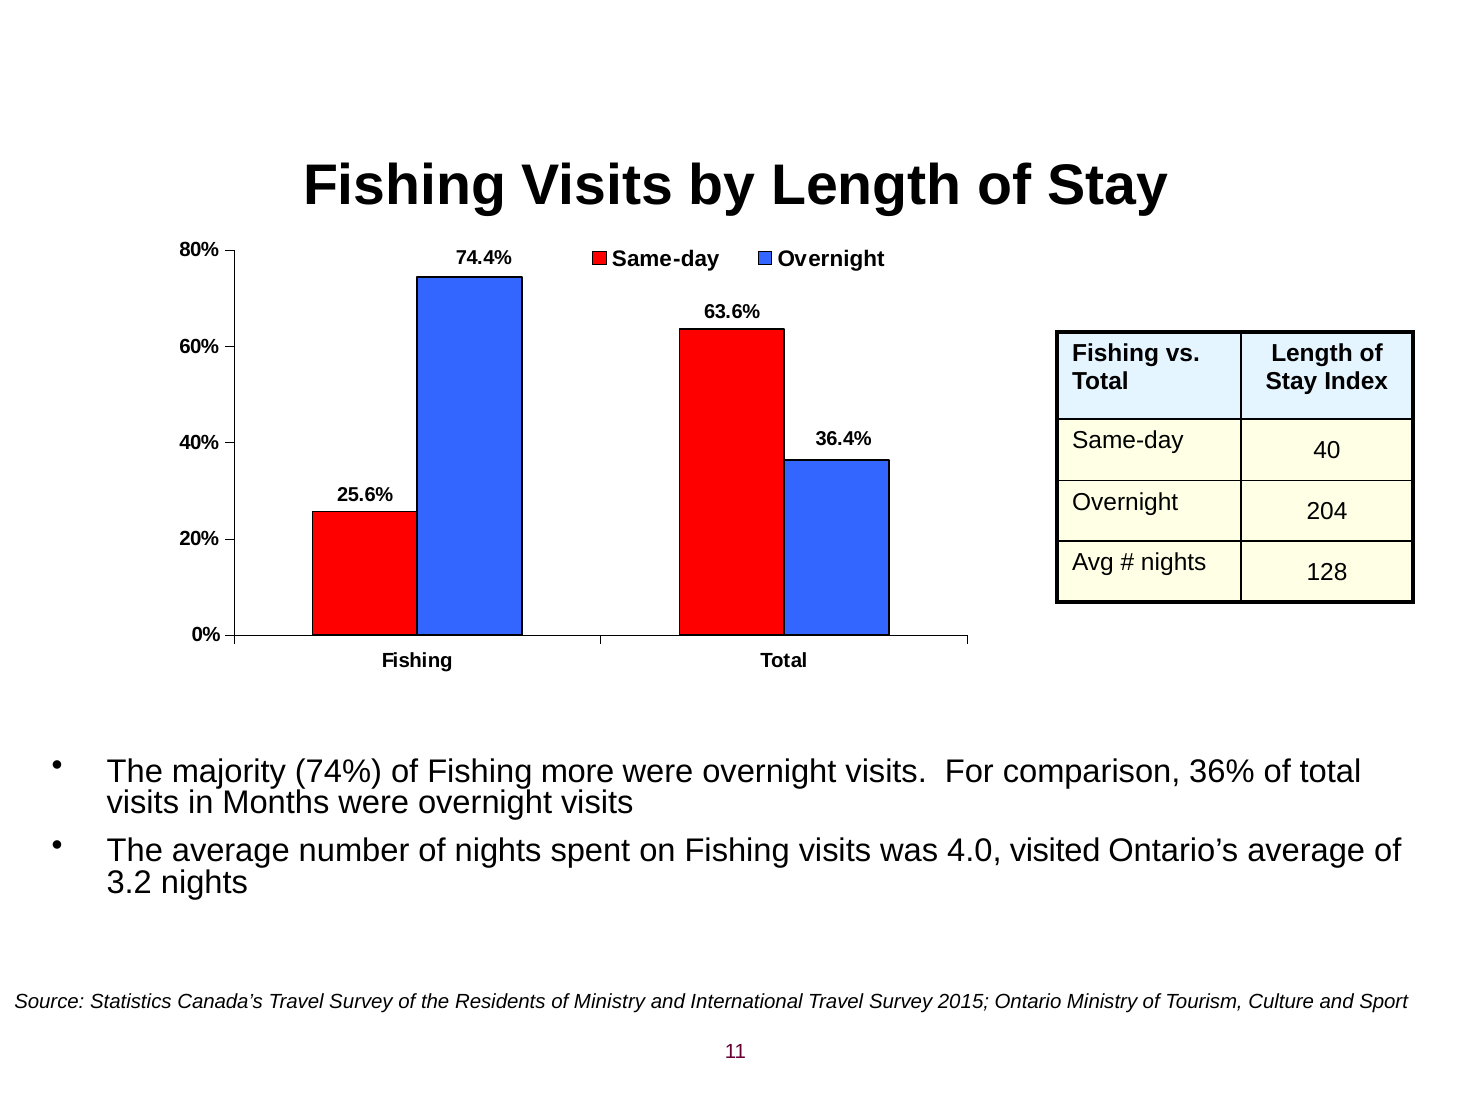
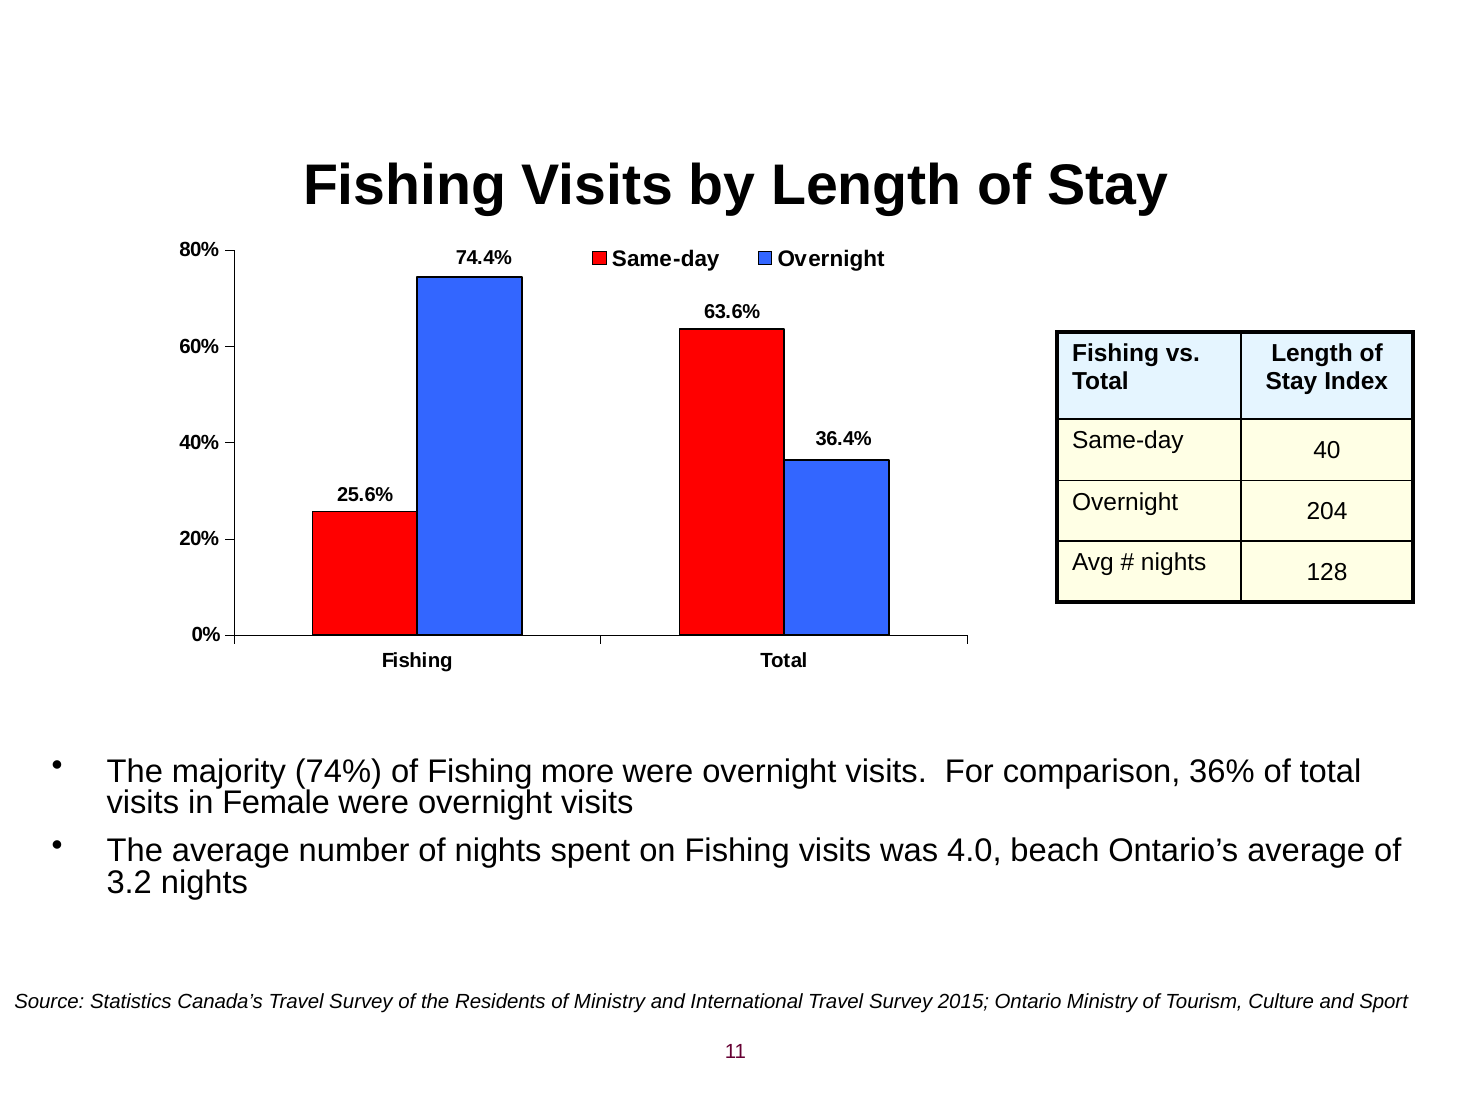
Months: Months -> Female
visited: visited -> beach
